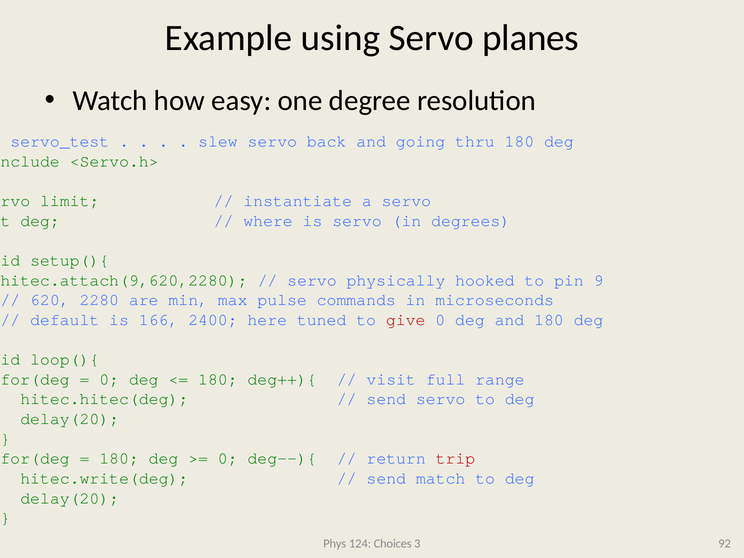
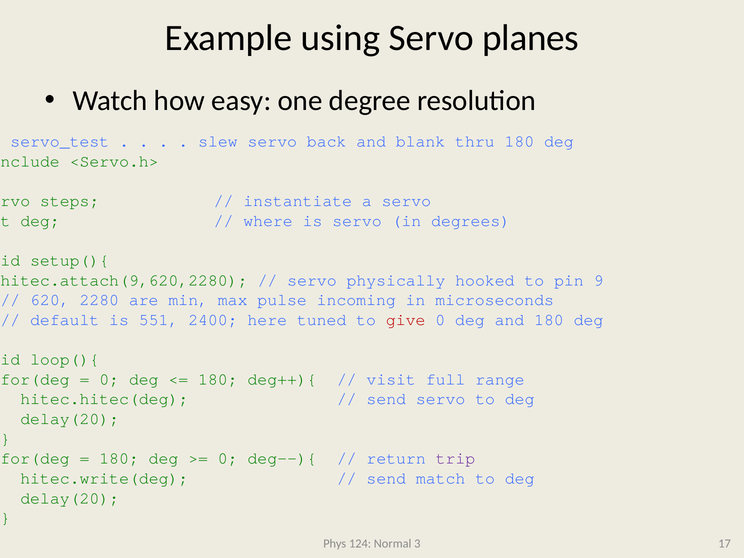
going: going -> blank
limit: limit -> steps
commands: commands -> incoming
166: 166 -> 551
trip colour: red -> purple
Choices: Choices -> Normal
92: 92 -> 17
